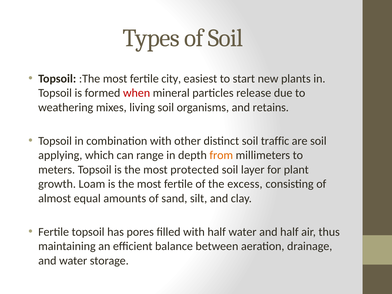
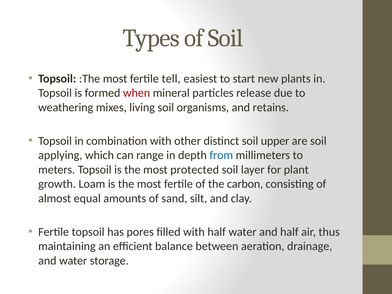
city: city -> tell
traffic: traffic -> upper
from colour: orange -> blue
excess: excess -> carbon
